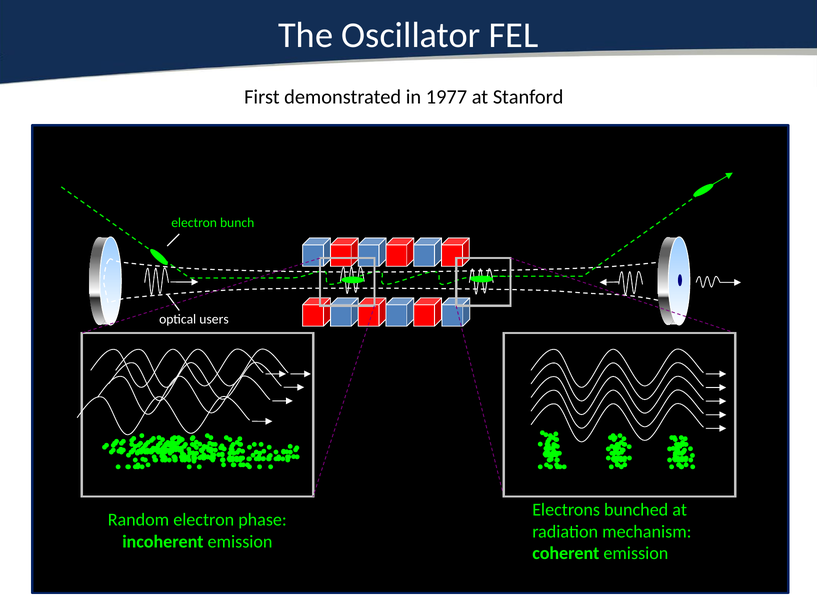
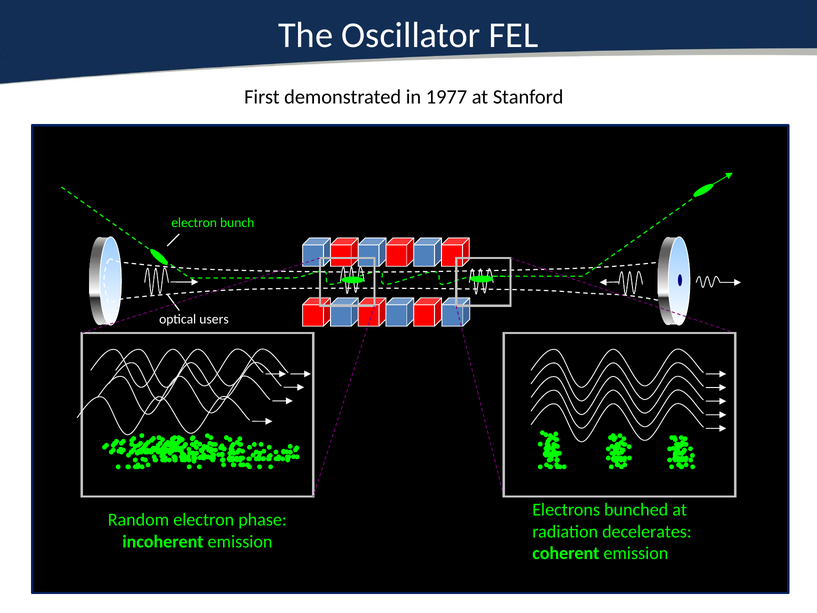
mechanism: mechanism -> decelerates
